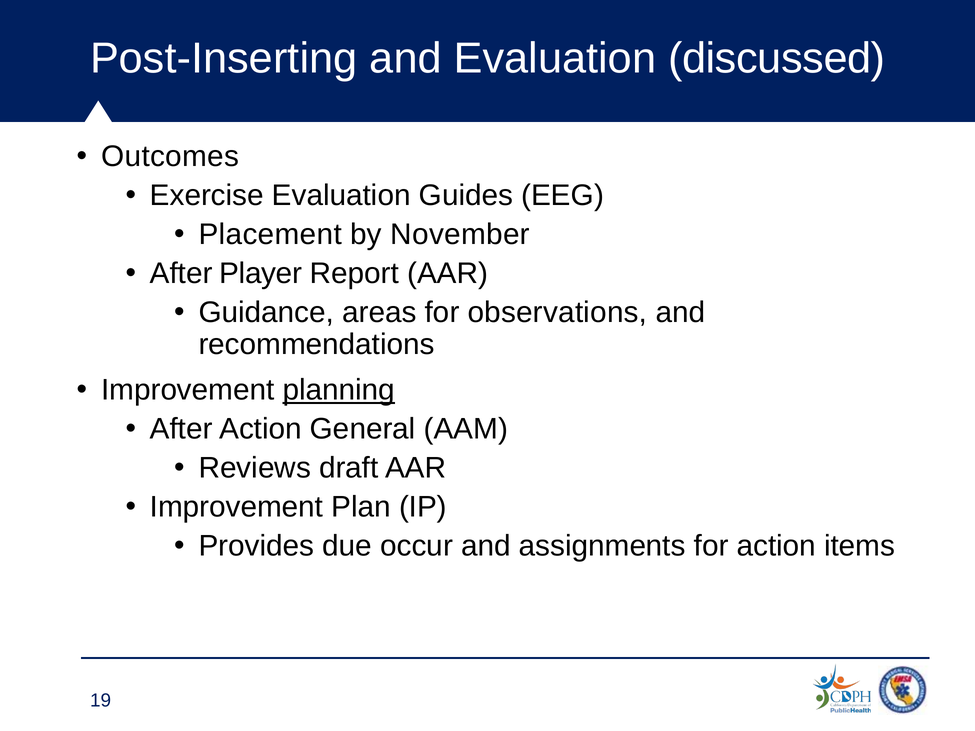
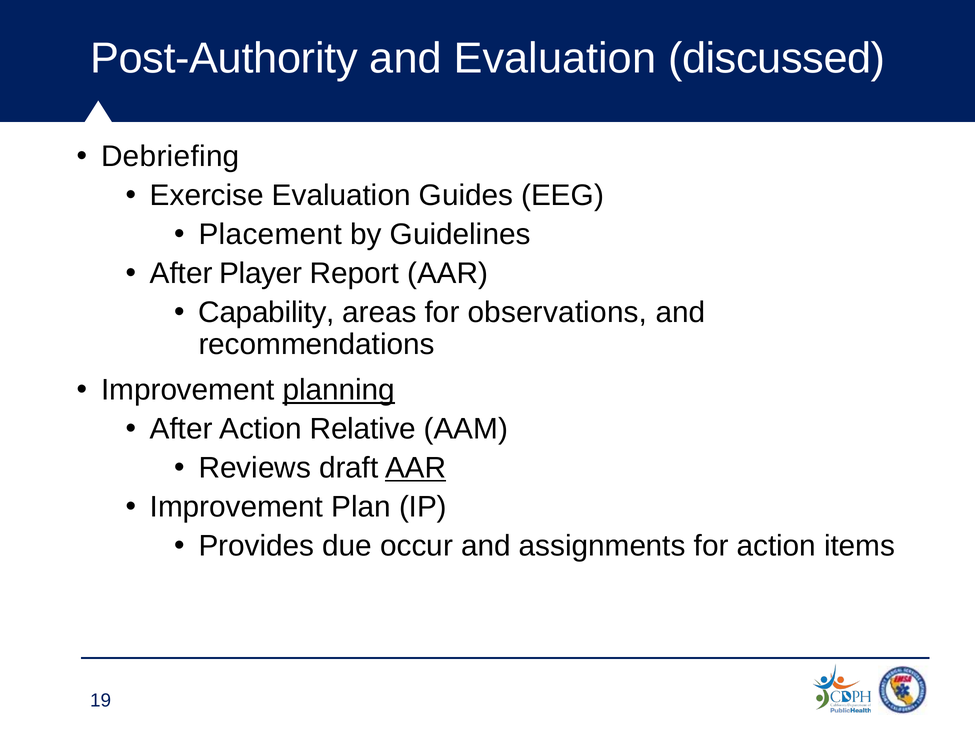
Post-Inserting: Post-Inserting -> Post-Authority
Outcomes: Outcomes -> Debriefing
November: November -> Guidelines
Guidance: Guidance -> Capability
General: General -> Relative
AAR at (416, 468) underline: none -> present
